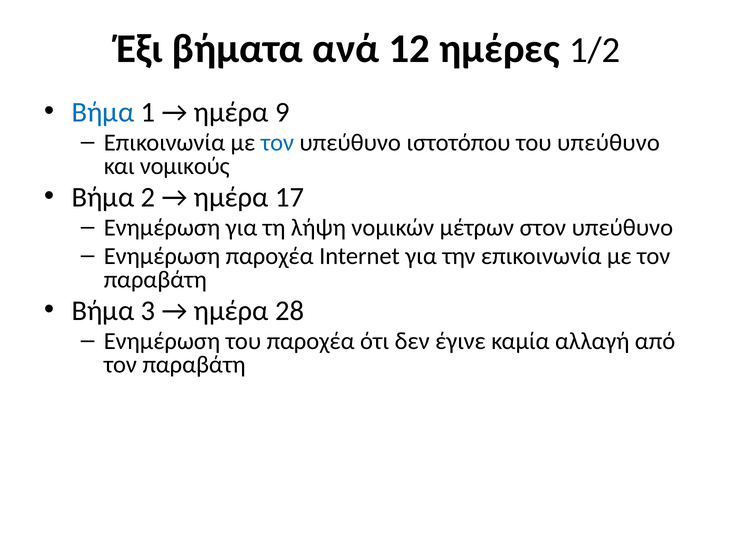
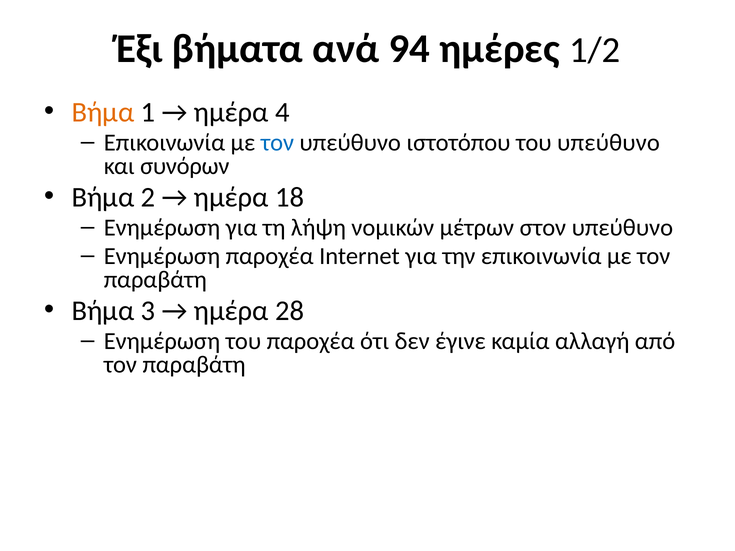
12: 12 -> 94
Βήμα at (103, 112) colour: blue -> orange
9: 9 -> 4
νομικούς: νομικούς -> συνόρων
17: 17 -> 18
